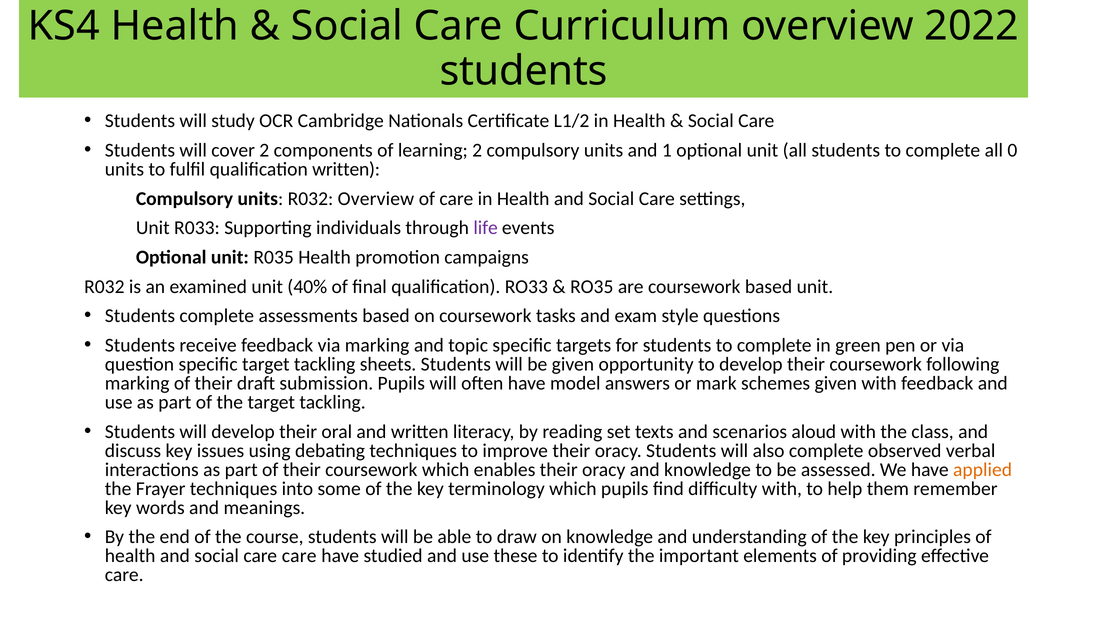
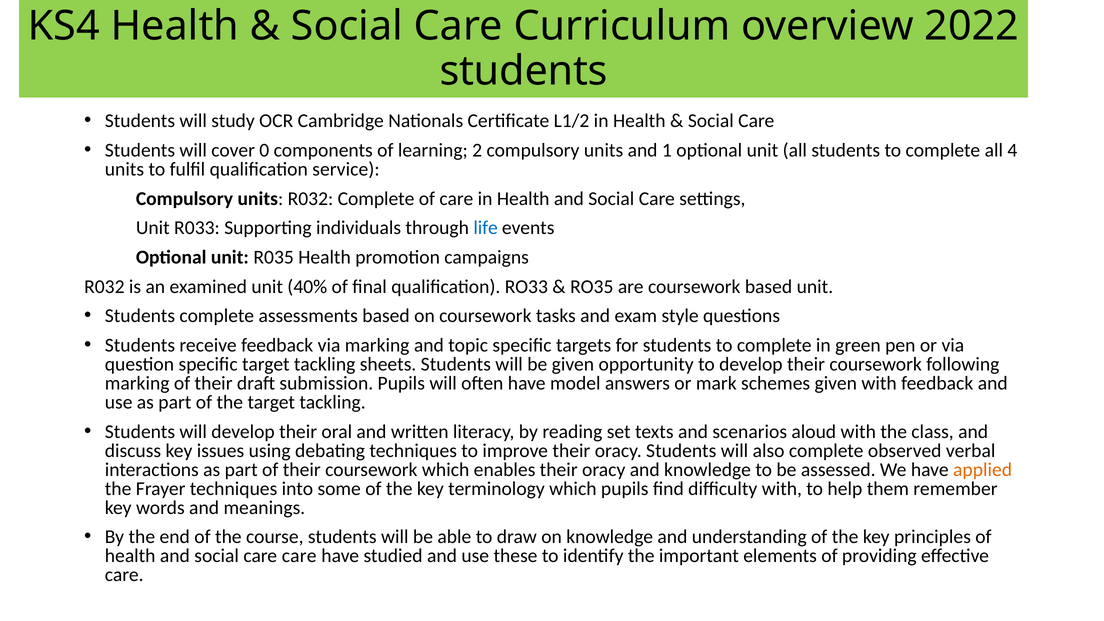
cover 2: 2 -> 0
0: 0 -> 4
qualification written: written -> service
R032 Overview: Overview -> Complete
life colour: purple -> blue
